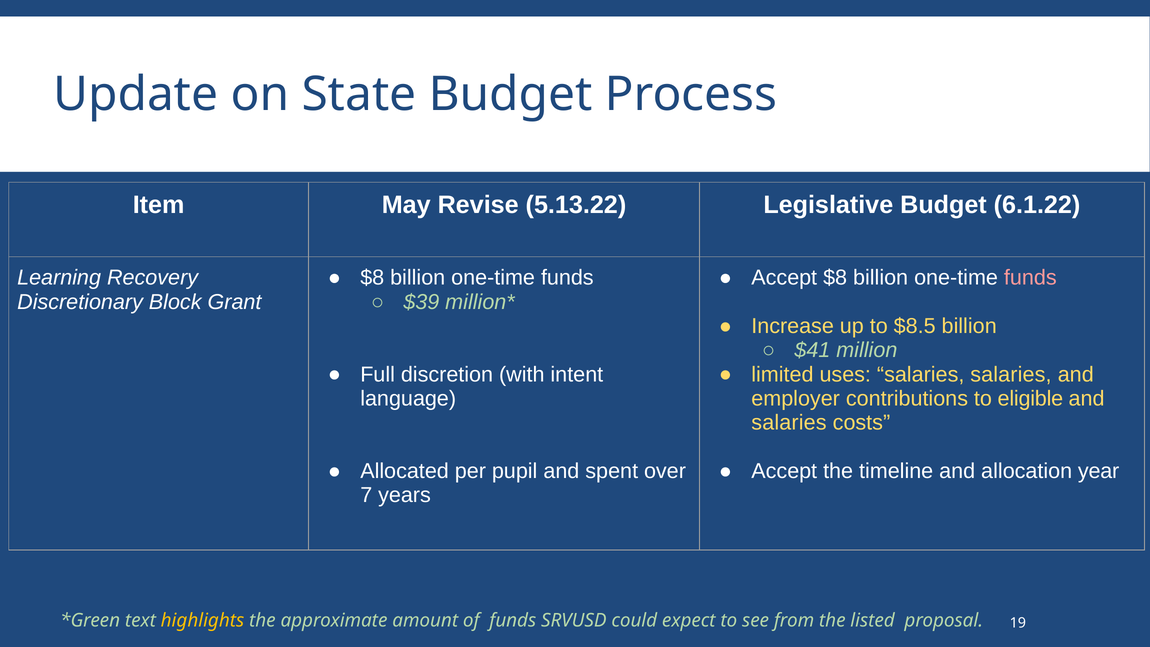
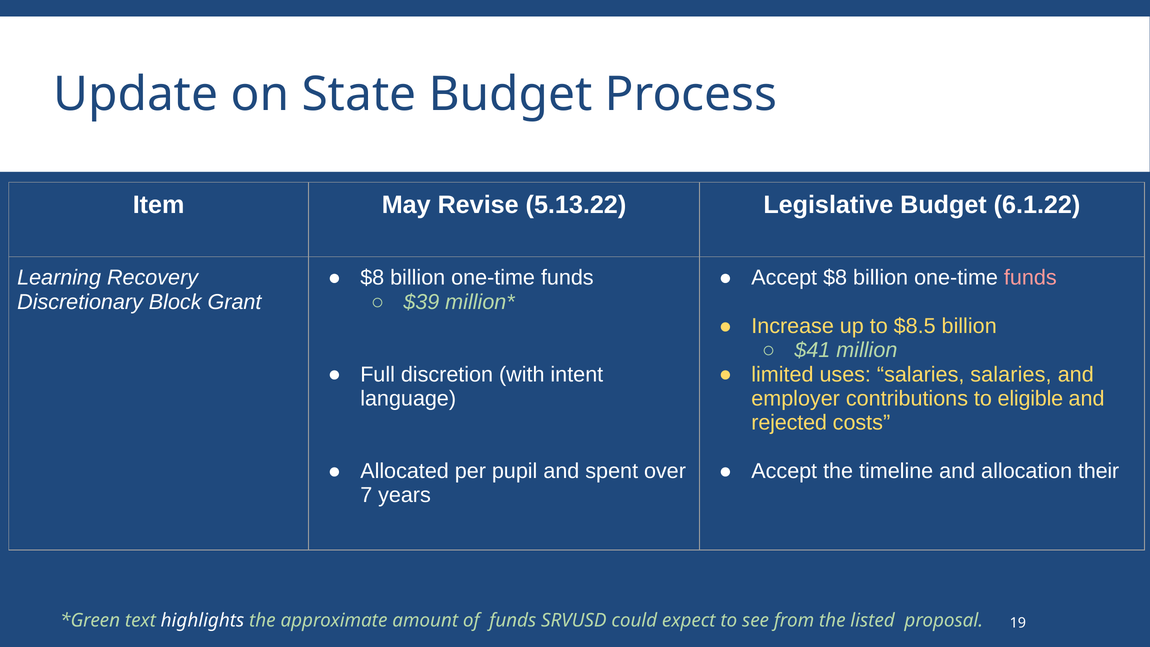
salaries at (789, 423): salaries -> rejected
year: year -> their
highlights colour: yellow -> white
